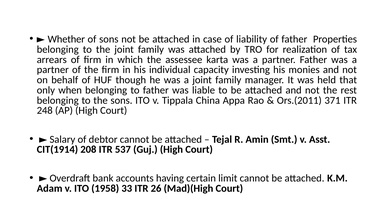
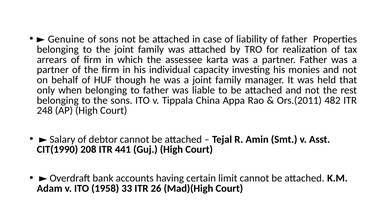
Whether: Whether -> Genuine
371: 371 -> 482
CIT(1914: CIT(1914 -> CIT(1990
537: 537 -> 441
